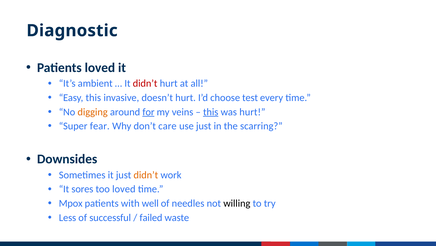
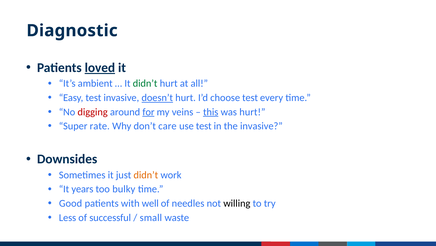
loved at (100, 68) underline: none -> present
didn’t at (145, 83) colour: red -> green
Easy this: this -> test
doesn’t underline: none -> present
digging colour: orange -> red
fear: fear -> rate
use just: just -> test
the scarring: scarring -> invasive
sores: sores -> years
too loved: loved -> bulky
Mpox: Mpox -> Good
failed: failed -> small
